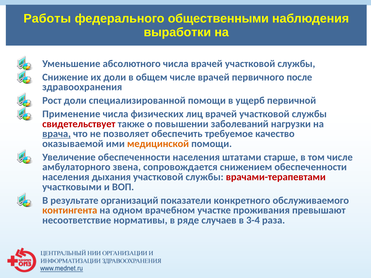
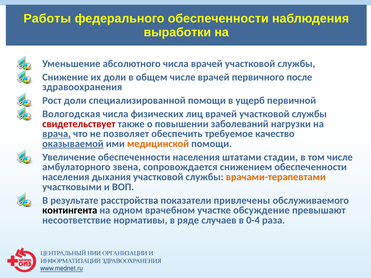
федерального общественными: общественными -> обеспеченности
Применение: Применение -> Вологодская
оказываемой underline: none -> present
старше: старше -> стадии
врачами-терапевтами colour: red -> orange
организаций: организаций -> расстройства
конкретного: конкретного -> привлечены
контингента colour: orange -> black
проживания: проживания -> обсуждение
3-4: 3-4 -> 0-4
